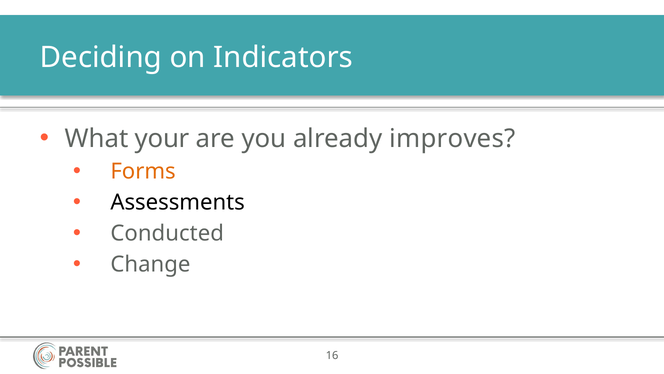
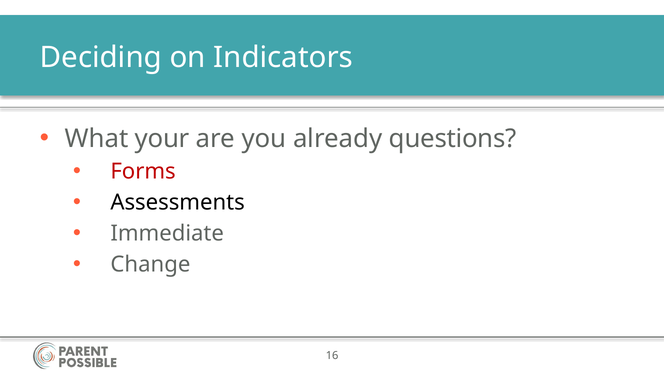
improves: improves -> questions
Forms colour: orange -> red
Conducted: Conducted -> Immediate
